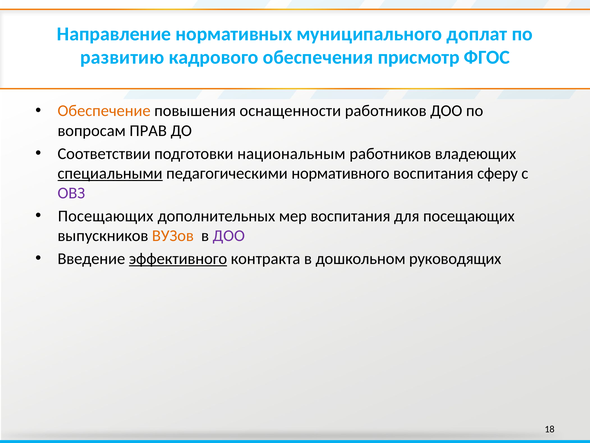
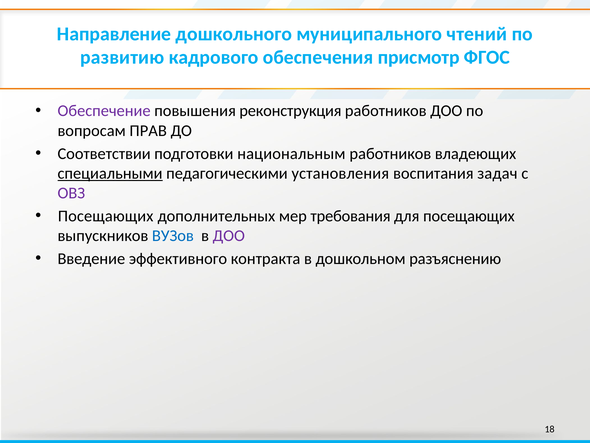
нормативных: нормативных -> дошкольного
доплат: доплат -> чтений
Обеспечение colour: orange -> purple
оснащенности: оснащенности -> реконструкция
нормативного: нормативного -> установления
сферу: сферу -> задач
мер воспитания: воспитания -> требования
ВУЗов colour: orange -> blue
эффективного underline: present -> none
руководящих: руководящих -> разъяснению
